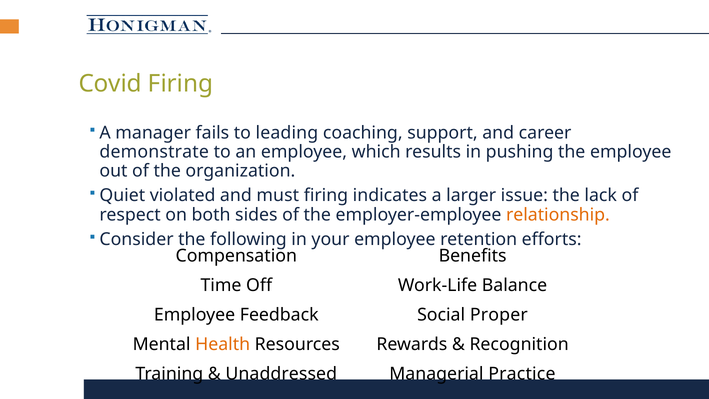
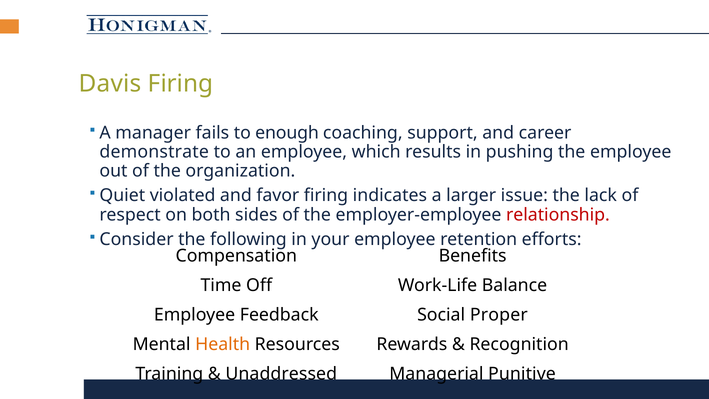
Covid: Covid -> Davis
leading: leading -> enough
must: must -> favor
relationship colour: orange -> red
Practice: Practice -> Punitive
